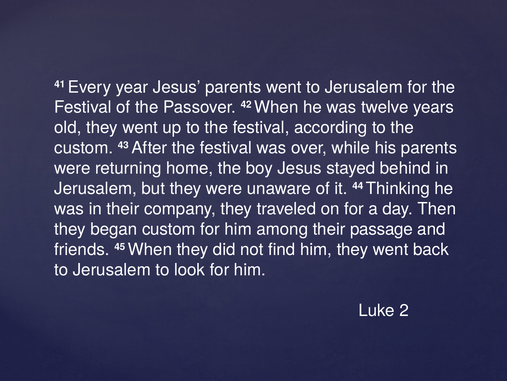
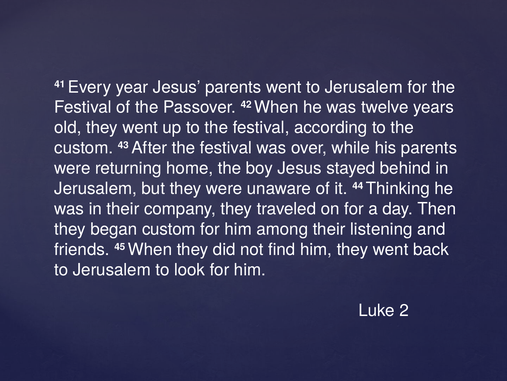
passage: passage -> listening
